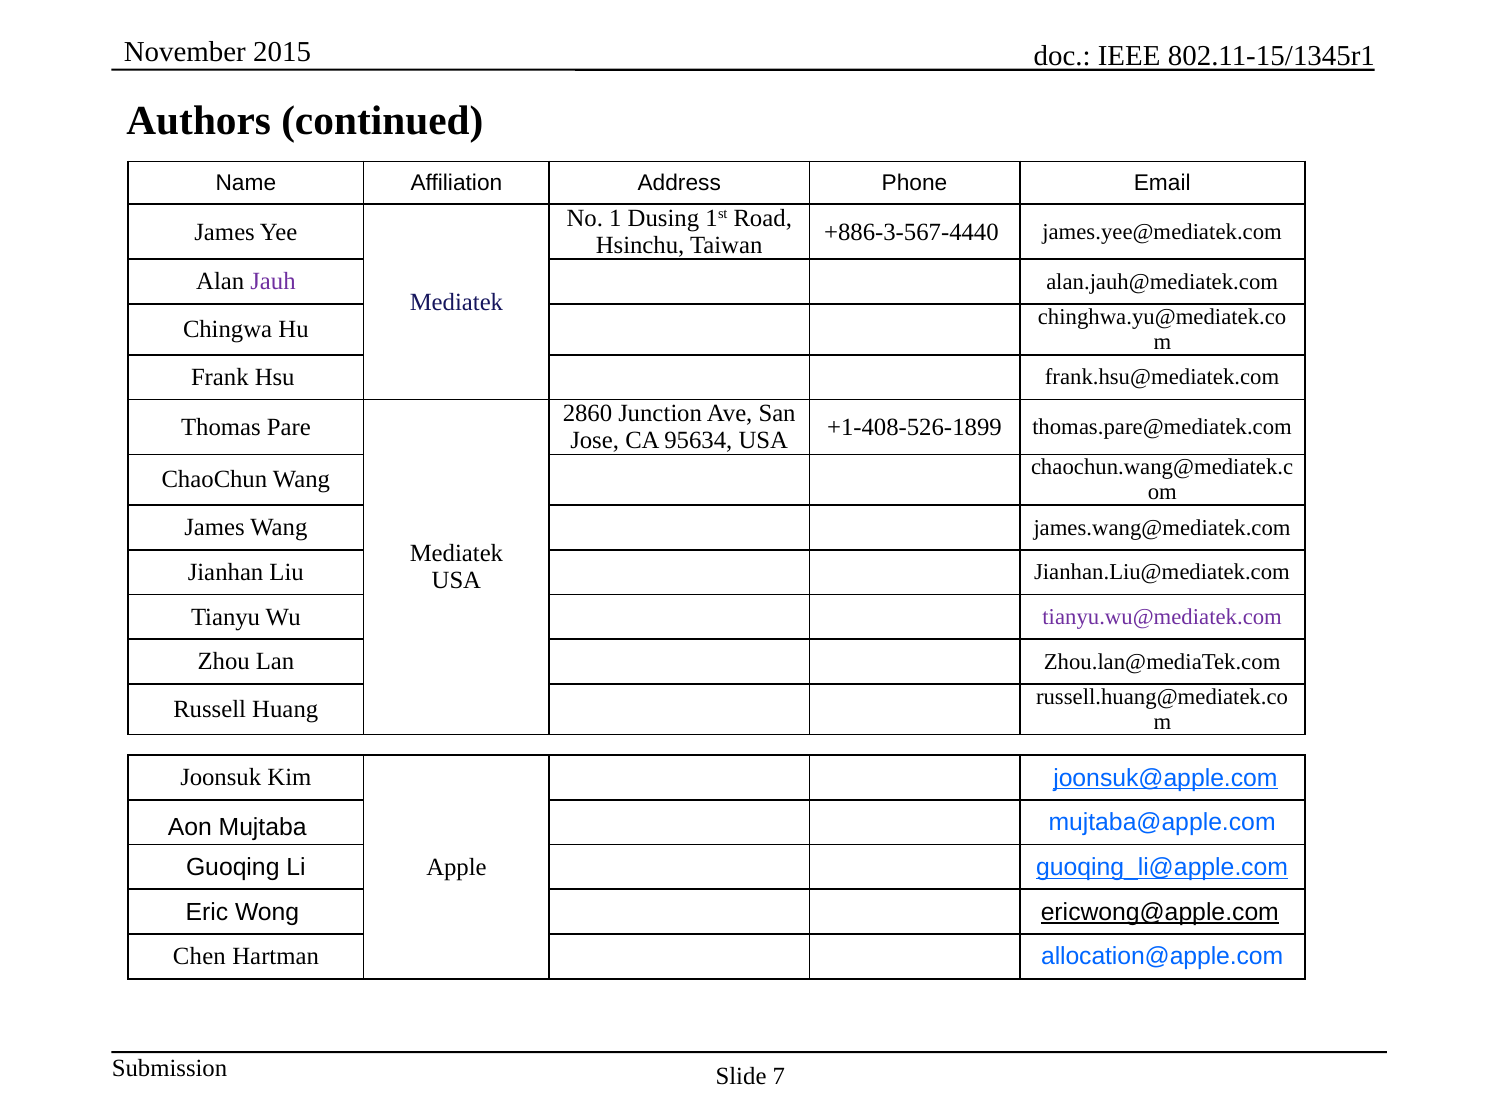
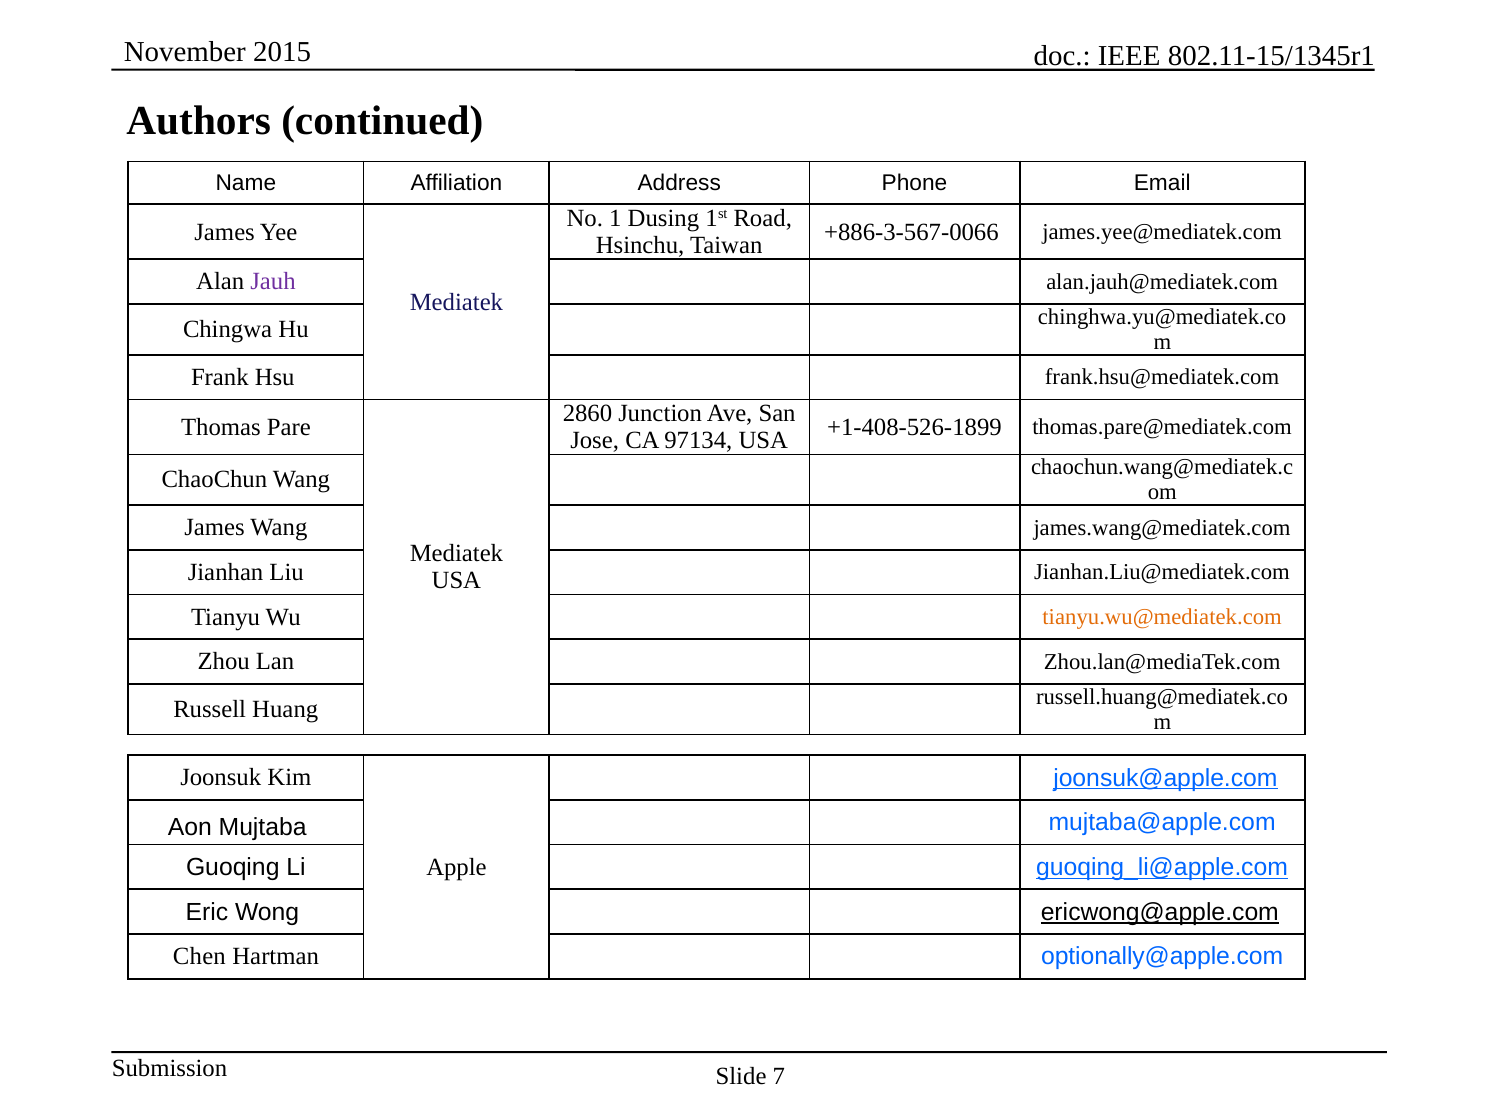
+886-3-567-4440: +886-3-567-4440 -> +886-3-567-0066
95634: 95634 -> 97134
tianyu.wu@mediatek.com colour: purple -> orange
allocation@apple.com: allocation@apple.com -> optionally@apple.com
